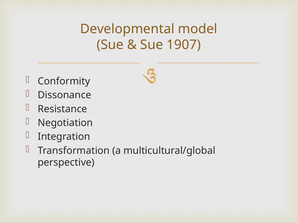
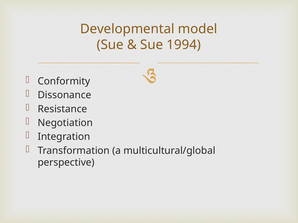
1907: 1907 -> 1994
